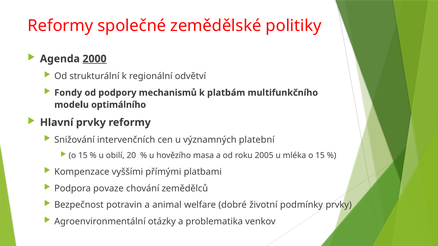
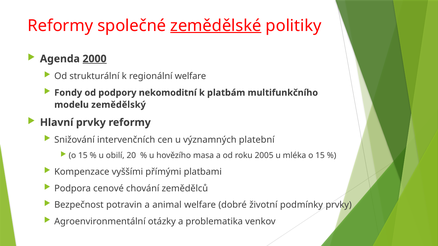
zemědělské underline: none -> present
regionální odvětví: odvětví -> welfare
mechanismů: mechanismů -> nekomoditní
optimálního: optimálního -> zemědělský
povaze: povaze -> cenové
